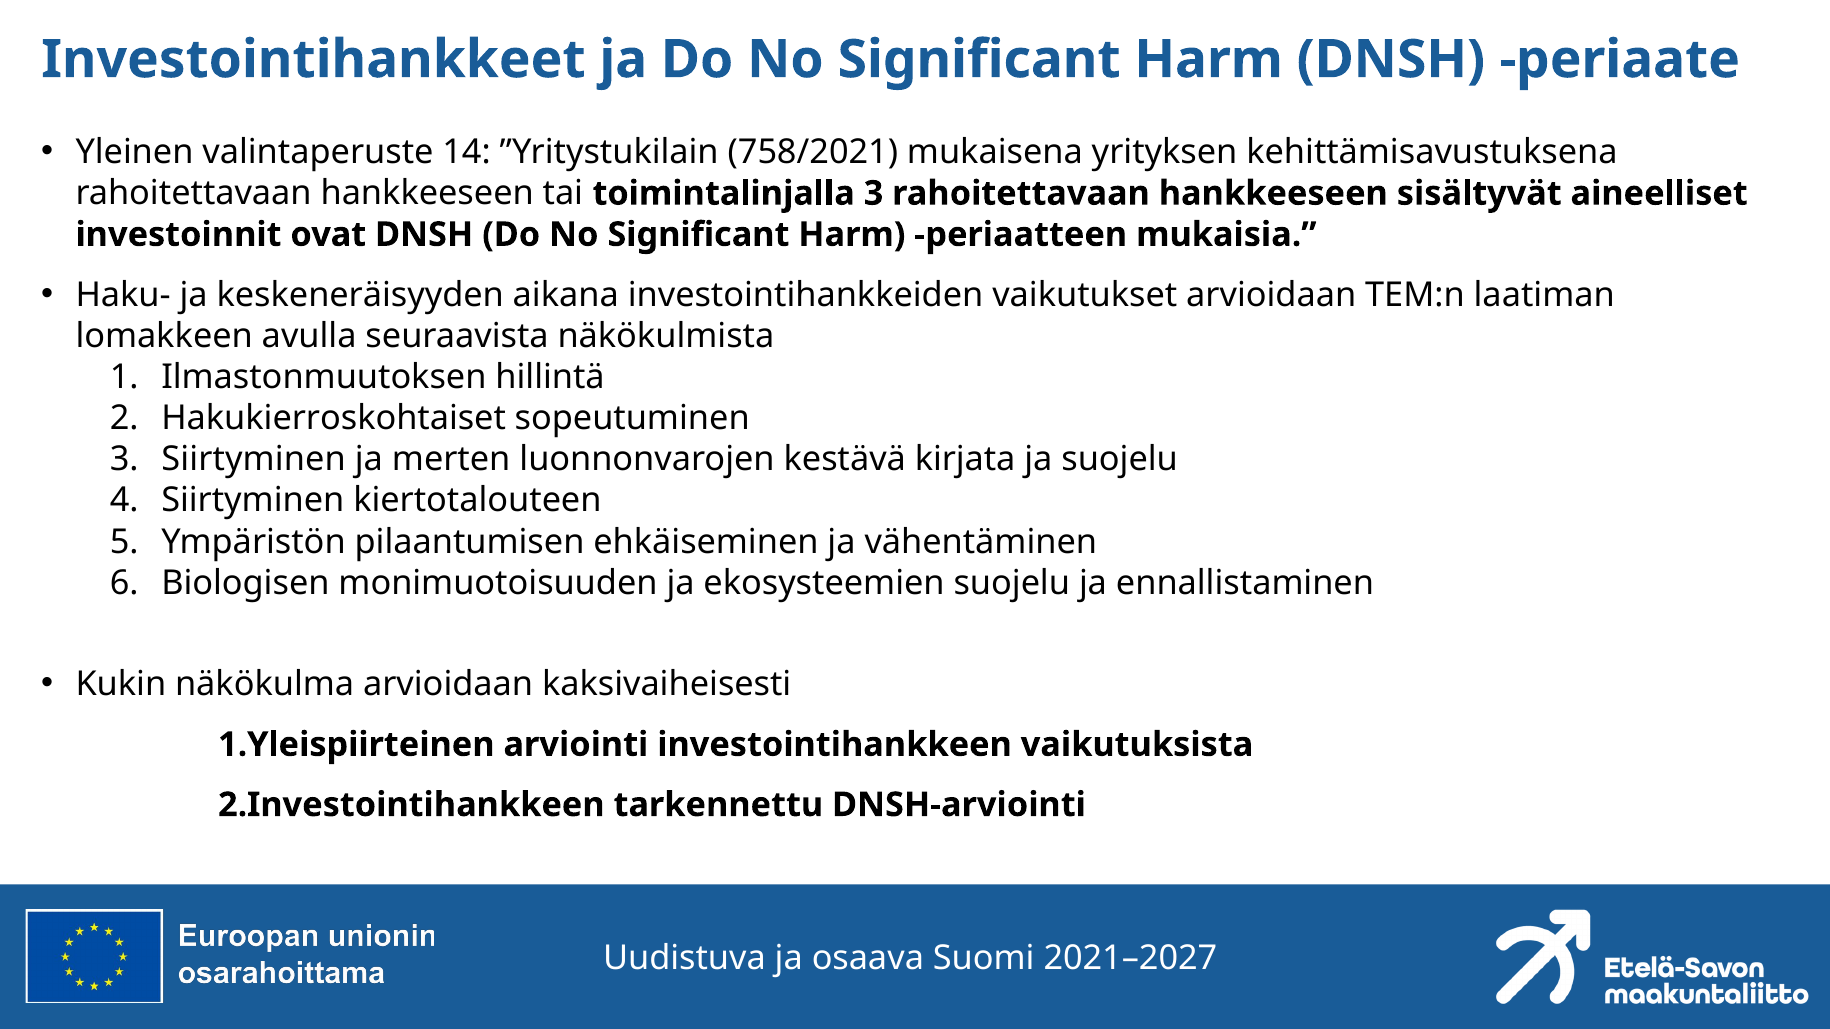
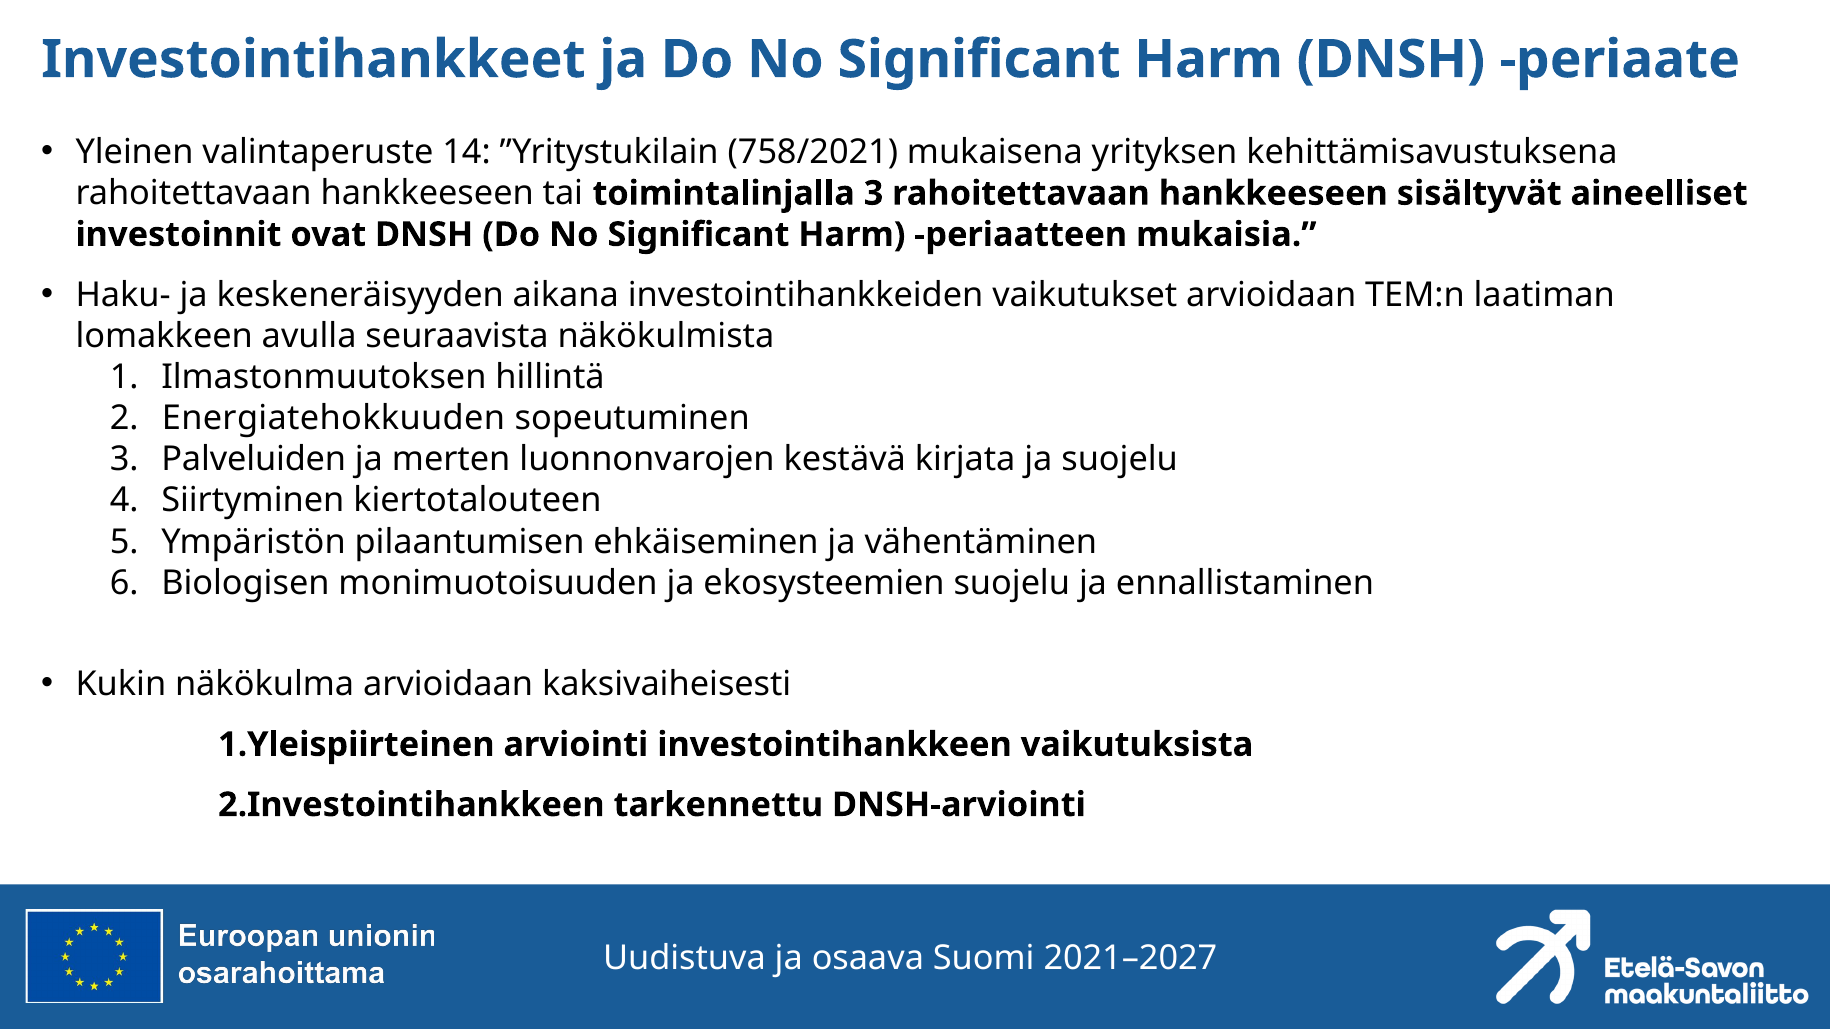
Hakukierroskohtaiset: Hakukierroskohtaiset -> Energiatehokkuuden
3 Siirtyminen: Siirtyminen -> Palveluiden
